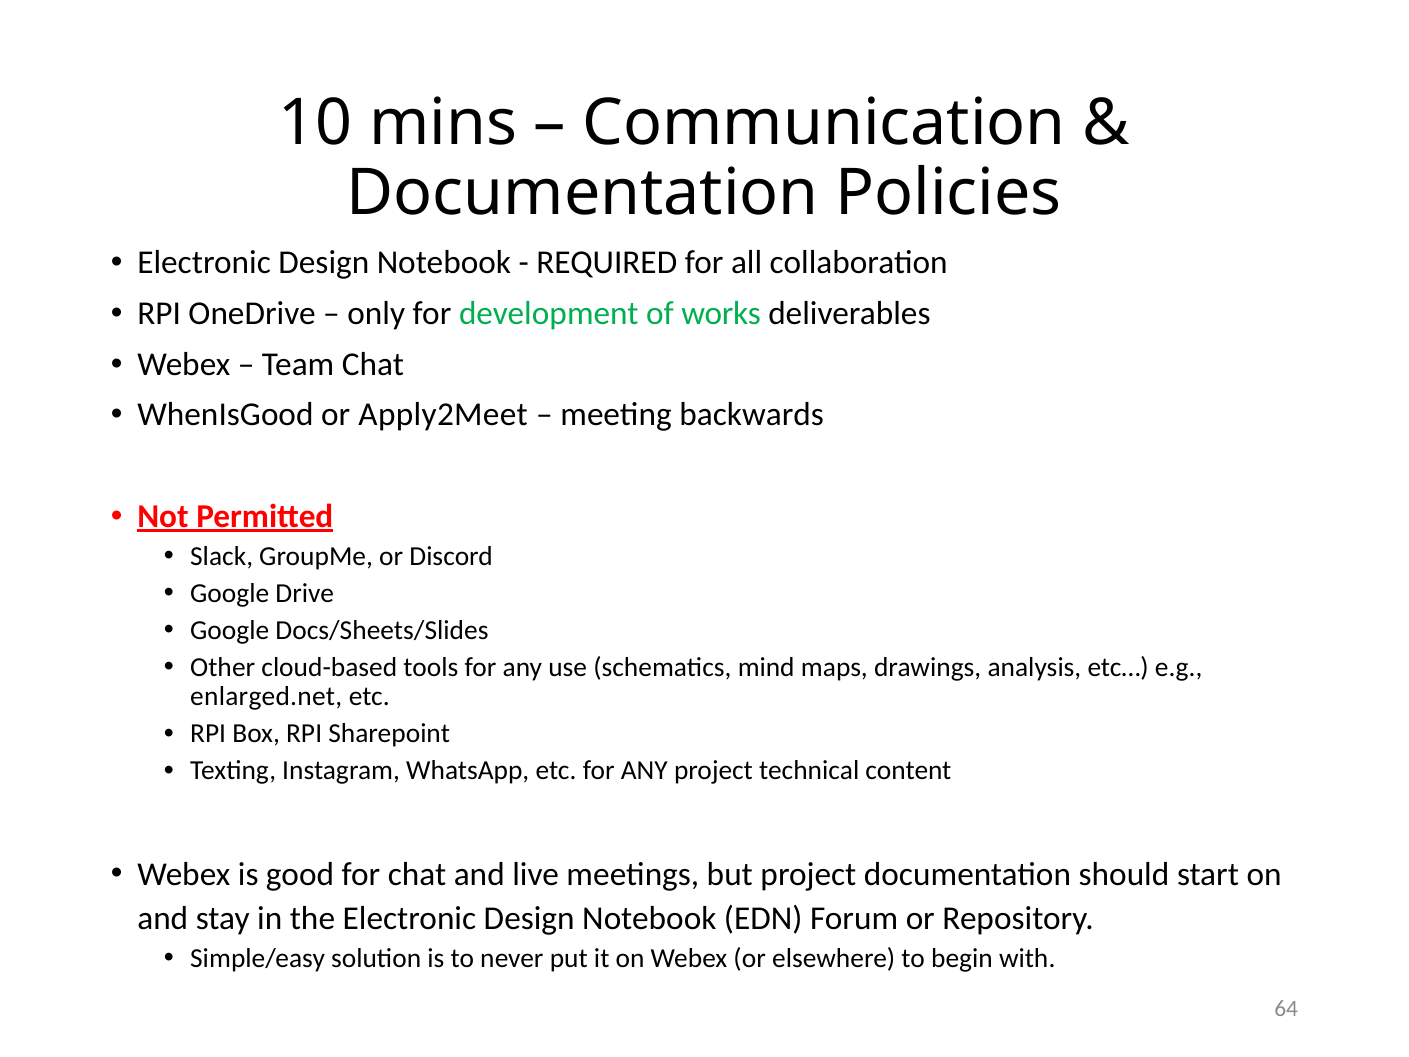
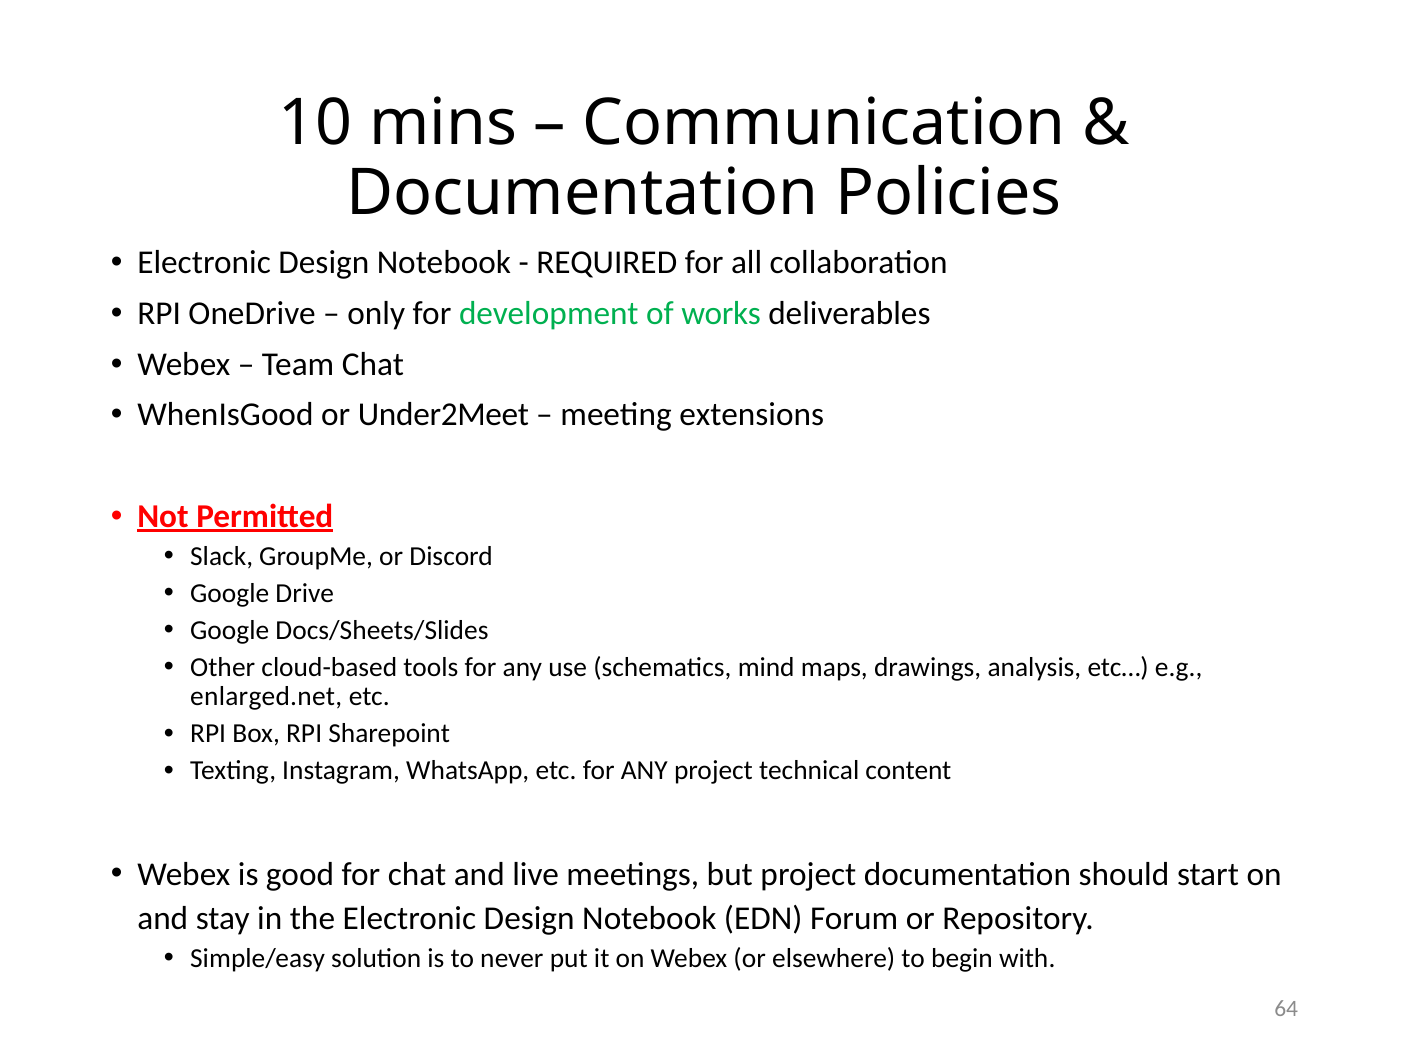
Apply2Meet: Apply2Meet -> Under2Meet
backwards: backwards -> extensions
